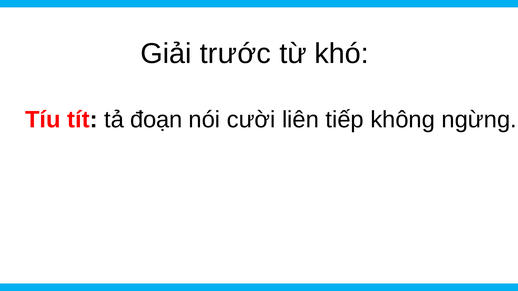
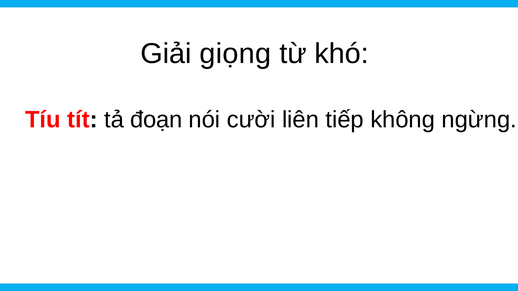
trước: trước -> giọng
